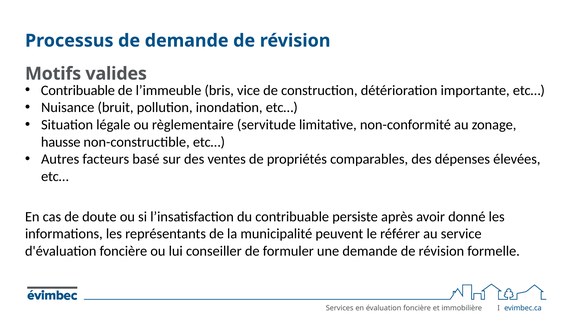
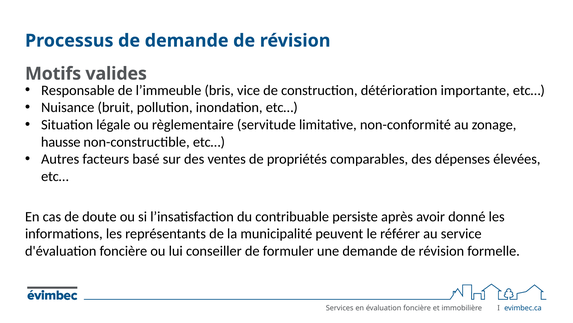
Contribuable at (78, 90): Contribuable -> Responsable
